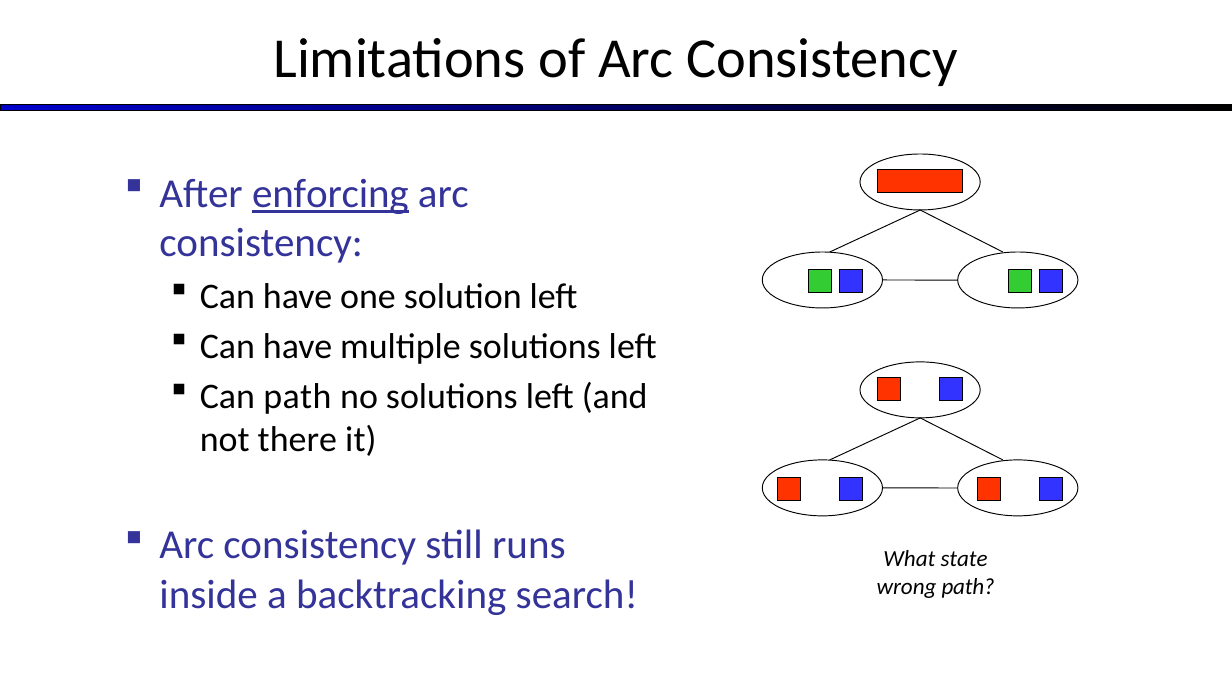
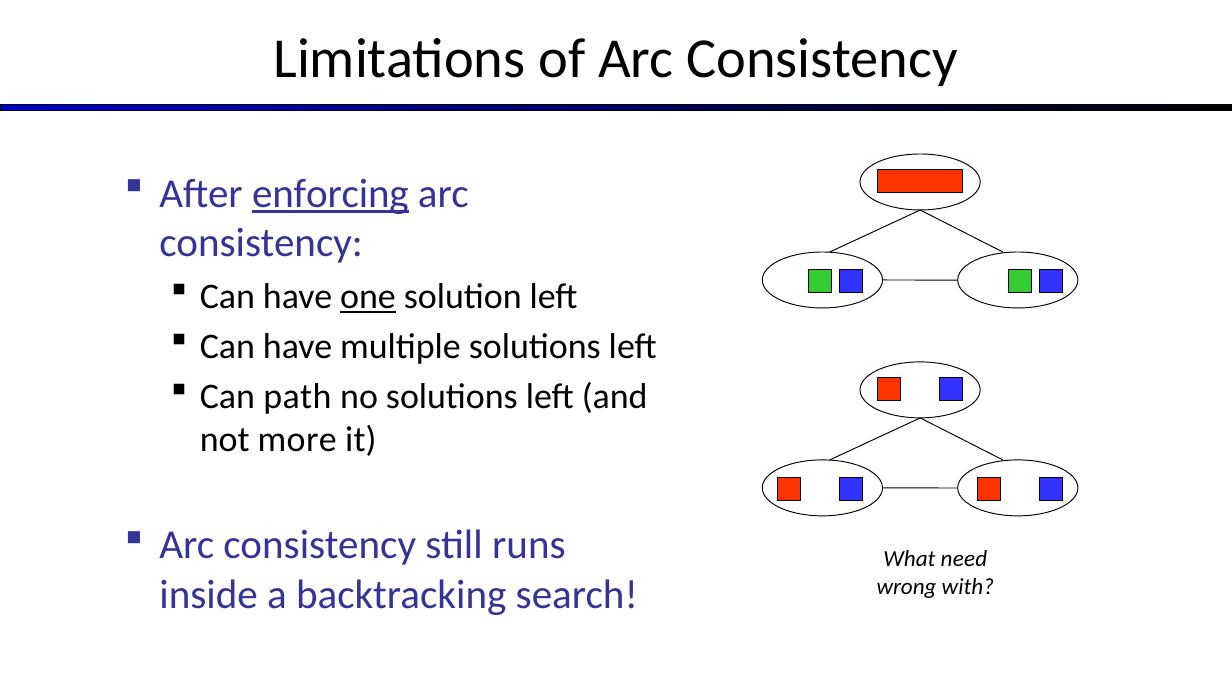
one underline: none -> present
there: there -> more
state: state -> need
wrong path: path -> with
